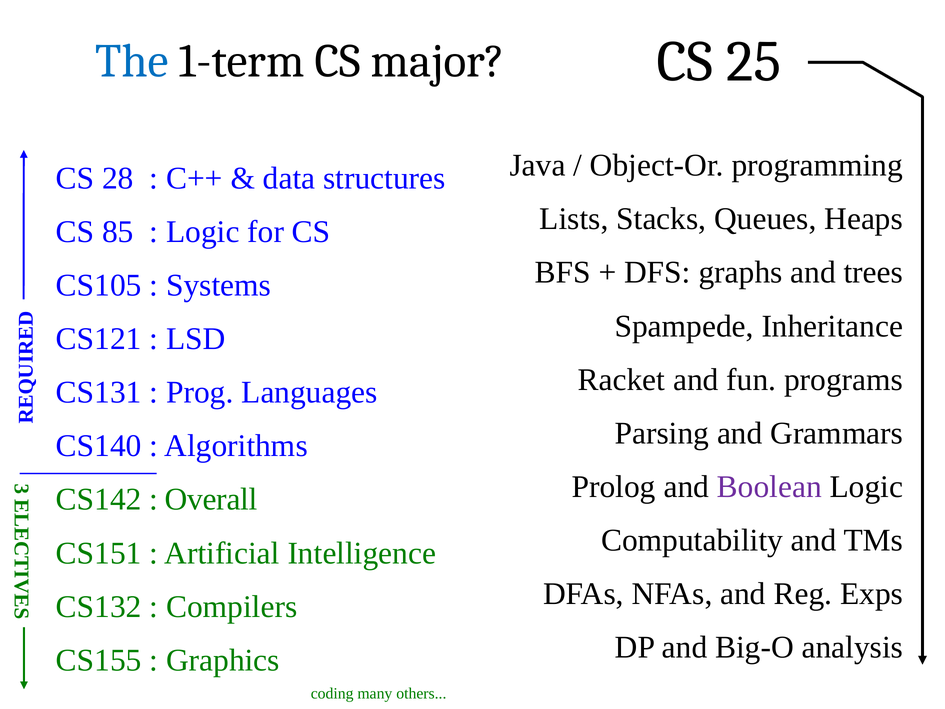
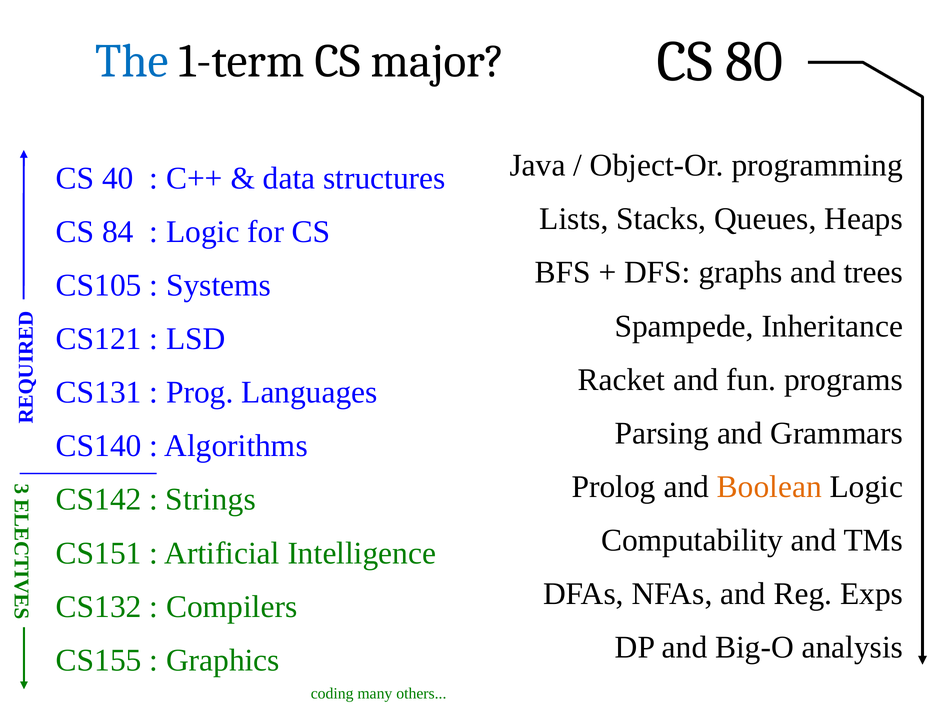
25: 25 -> 80
28: 28 -> 40
85: 85 -> 84
Boolean colour: purple -> orange
Overall: Overall -> Strings
